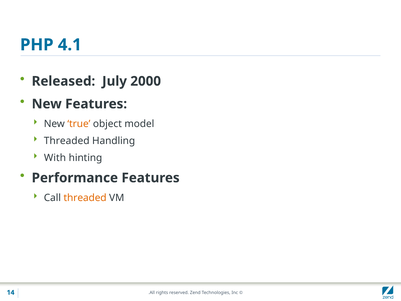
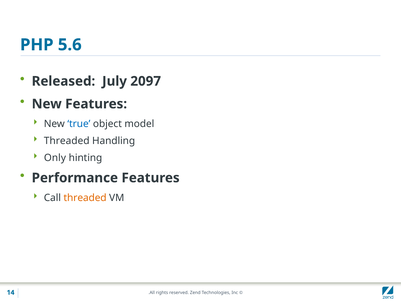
4.1: 4.1 -> 5.6
2000: 2000 -> 2097
true colour: orange -> blue
With: With -> Only
